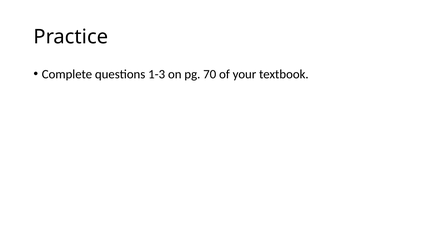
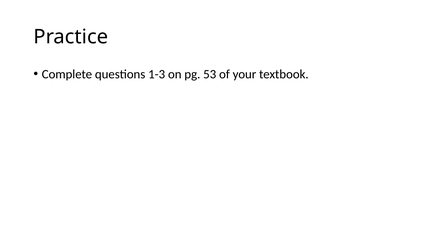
70: 70 -> 53
